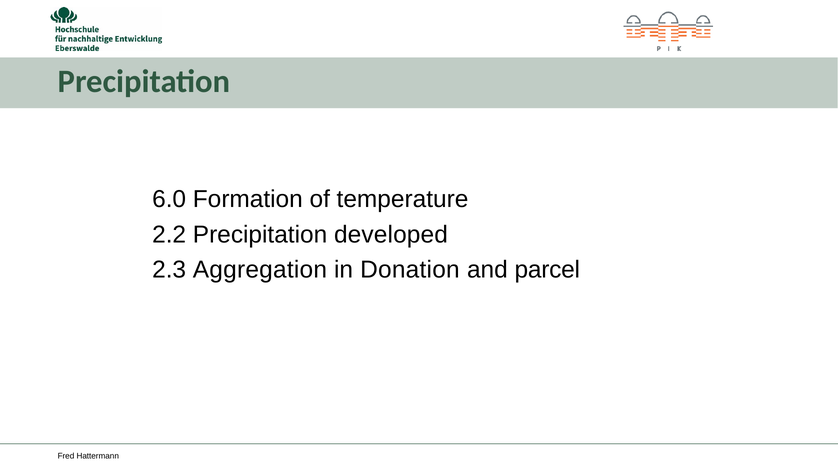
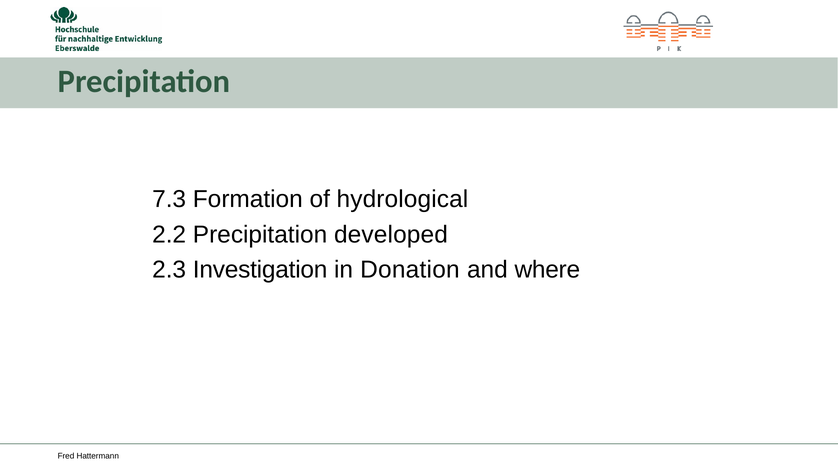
6.0: 6.0 -> 7.3
temperature: temperature -> hydrological
Aggregation: Aggregation -> Investigation
parcel: parcel -> where
